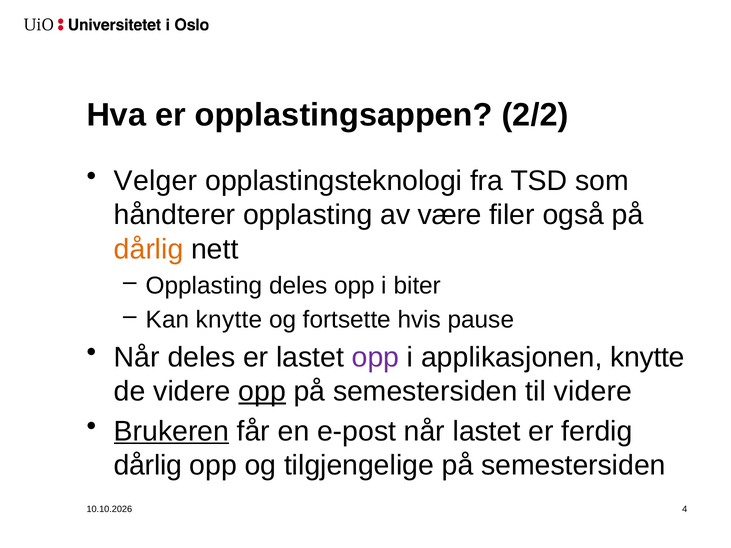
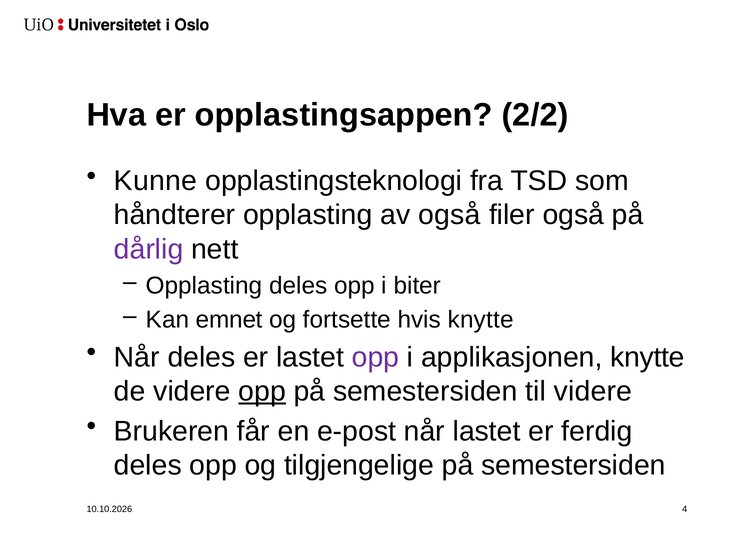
Velger: Velger -> Kunne
av være: være -> også
dårlig at (149, 249) colour: orange -> purple
Kan knytte: knytte -> emnet
hvis pause: pause -> knytte
Brukeren underline: present -> none
dårlig at (148, 465): dårlig -> deles
